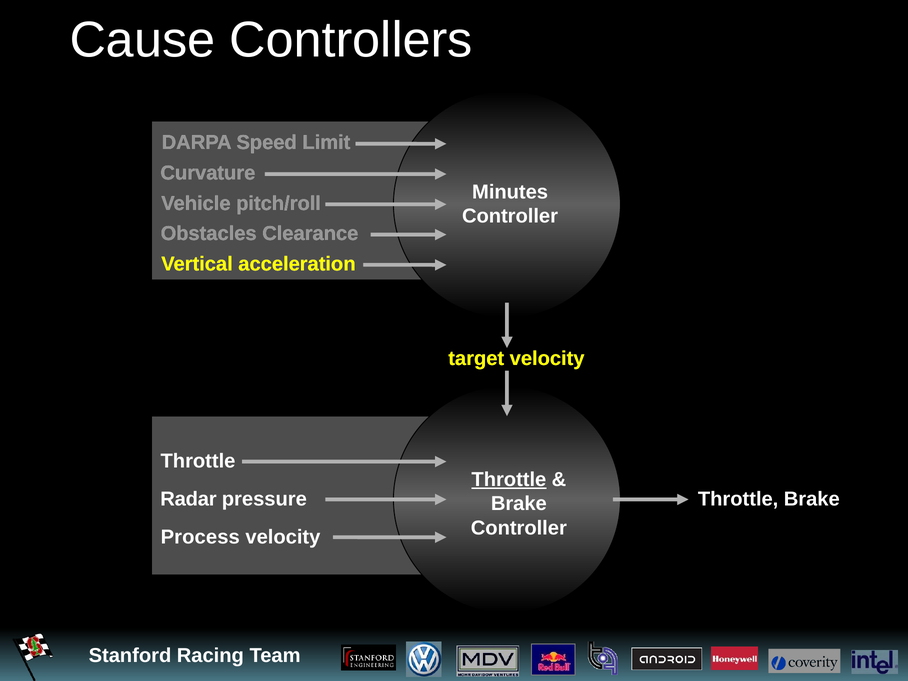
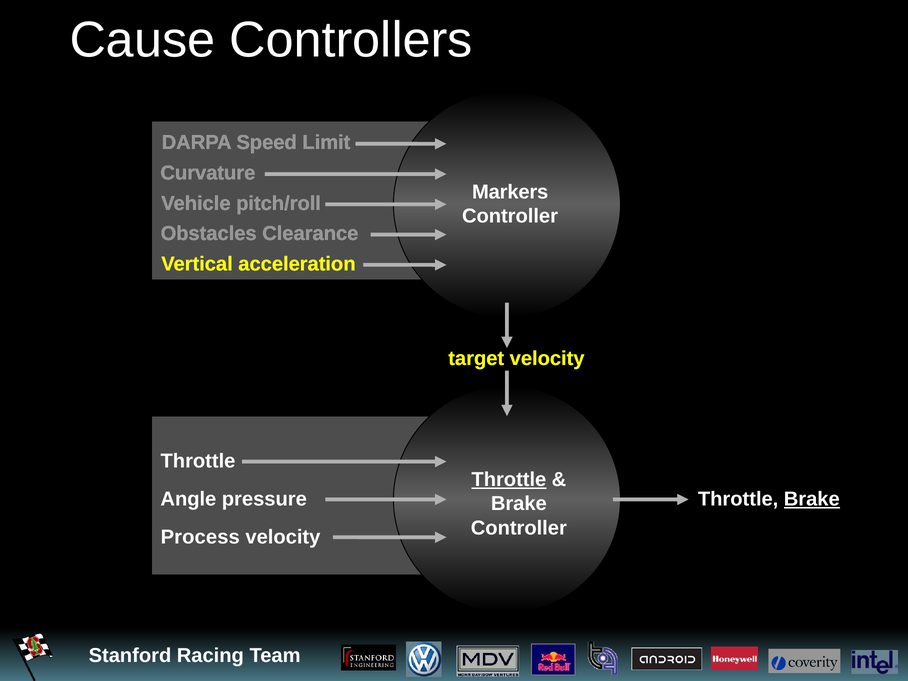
Minutes: Minutes -> Markers
Radar: Radar -> Angle
Brake at (812, 499) underline: none -> present
